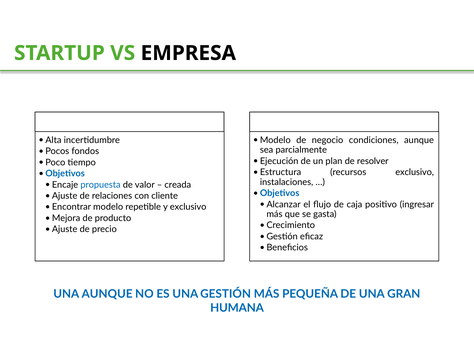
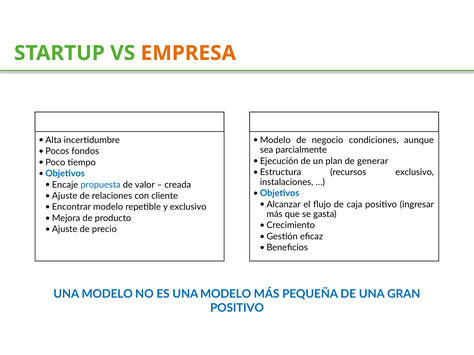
EMPRESA at (188, 53) colour: black -> orange
resolver: resolver -> generar
AUNQUE at (107, 294): AUNQUE -> MODELO
ES UNA GESTIÓN: GESTIÓN -> MODELO
HUMANA at (237, 309): HUMANA -> POSITIVO
